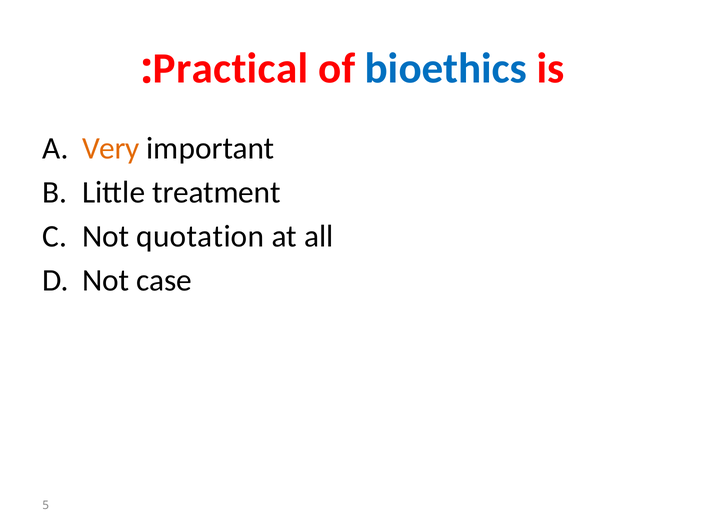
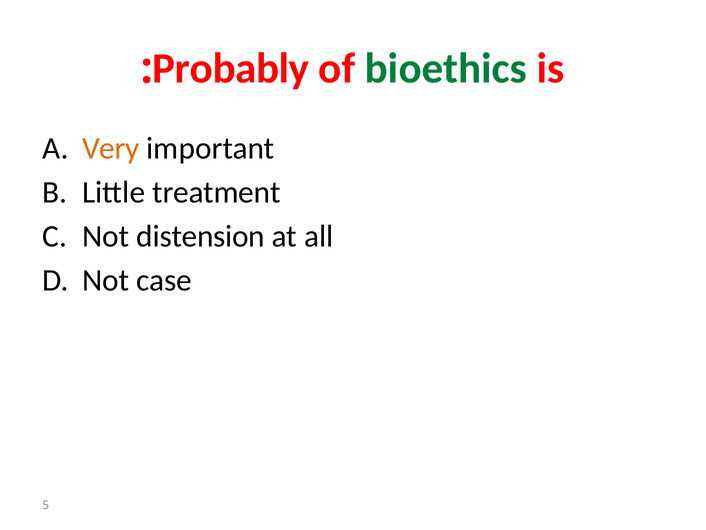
Practical: Practical -> Probably
bioethics colour: blue -> green
quotation: quotation -> distension
